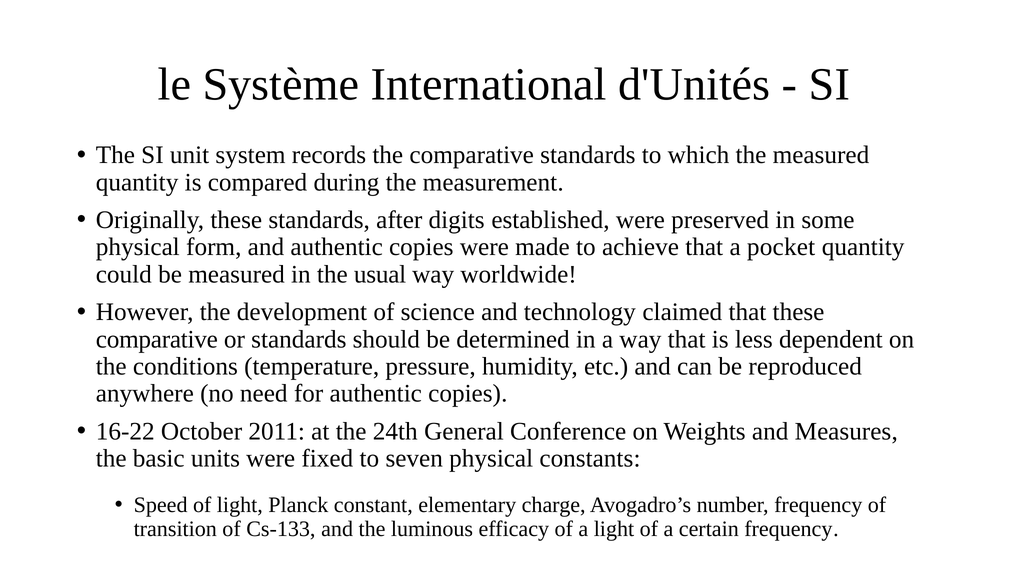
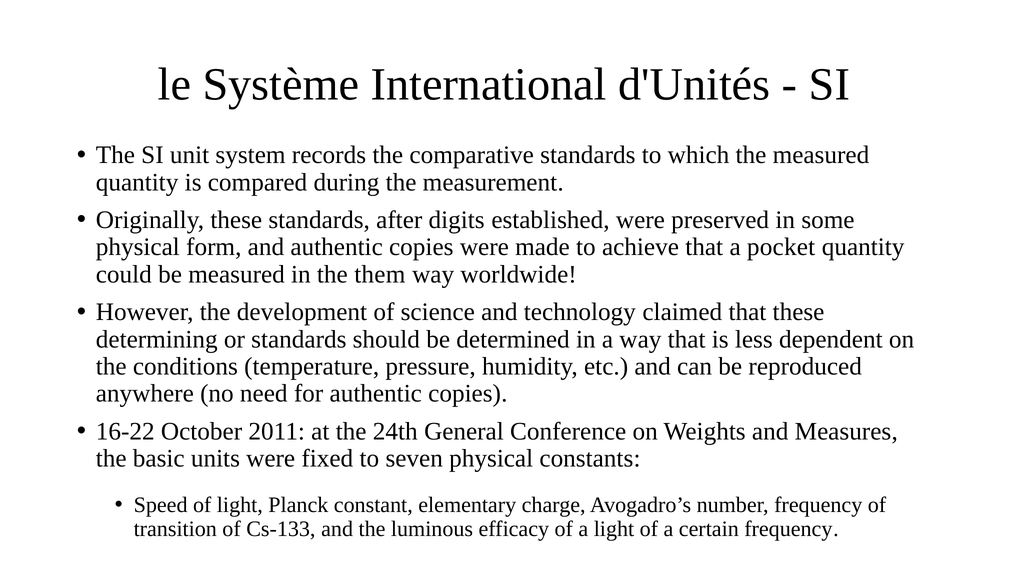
usual: usual -> them
comparative at (157, 340): comparative -> determining
